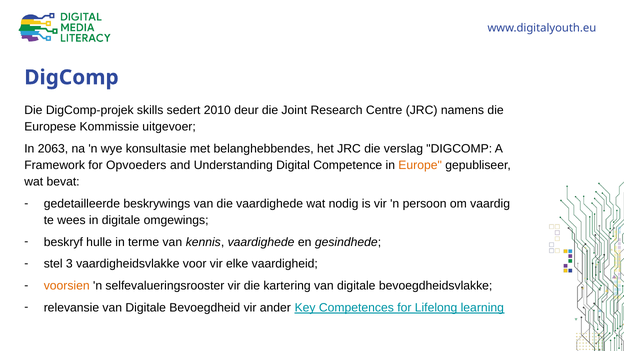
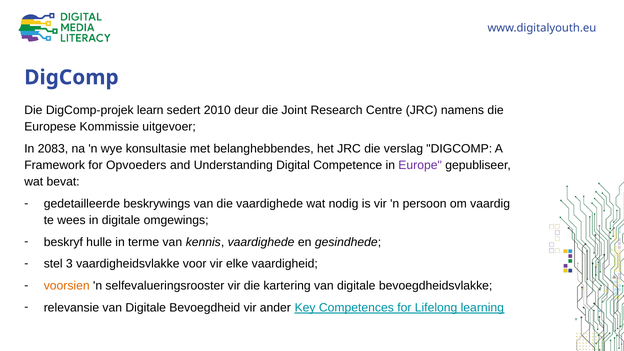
skills: skills -> learn
2063: 2063 -> 2083
Europe colour: orange -> purple
